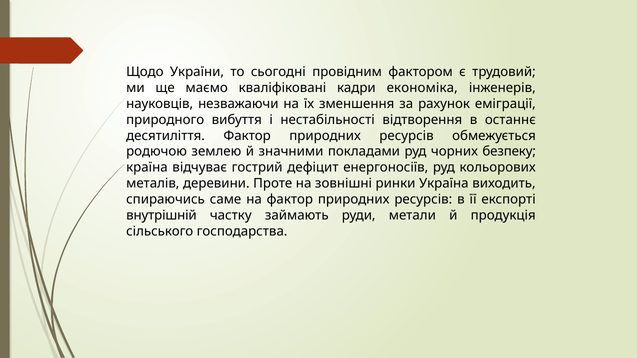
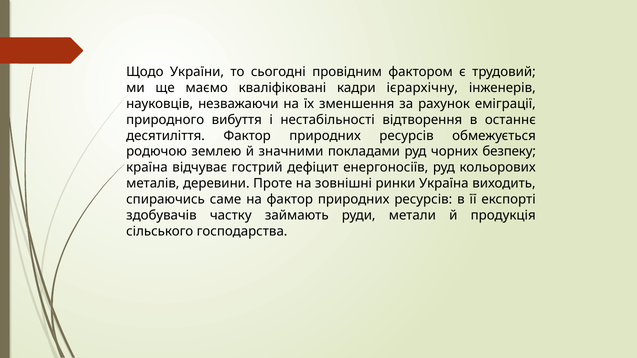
економіка: економіка -> ієрархічну
внутрішній: внутрішній -> здобувачів
